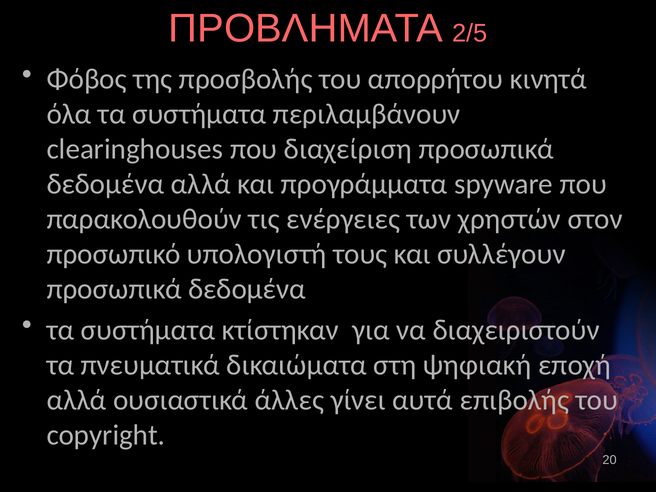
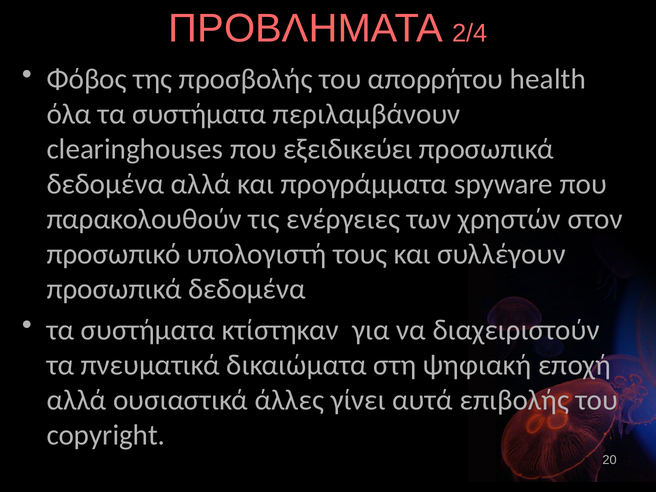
2/5: 2/5 -> 2/4
κινητά: κινητά -> health
διαχείριση: διαχείριση -> εξειδικεύει
